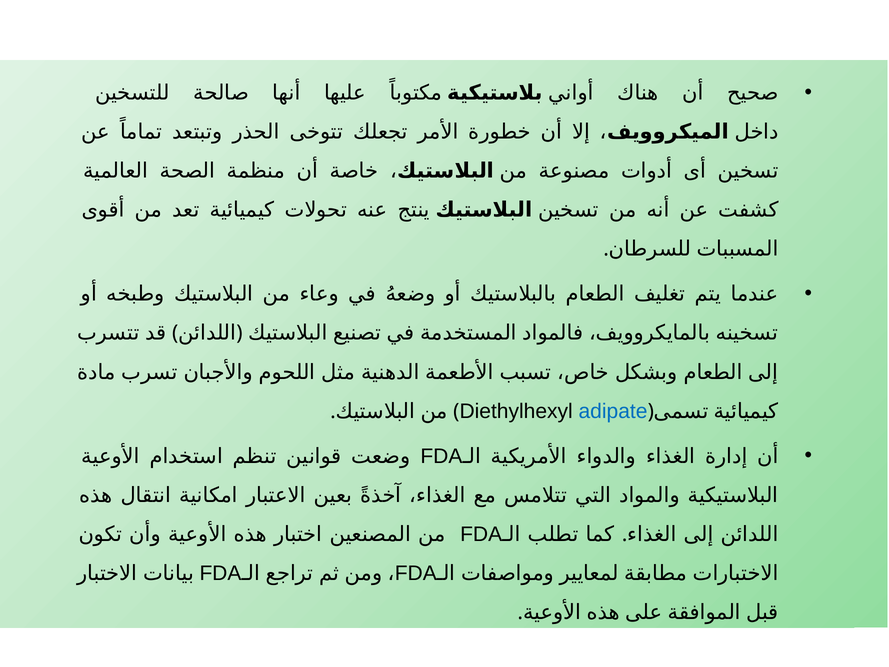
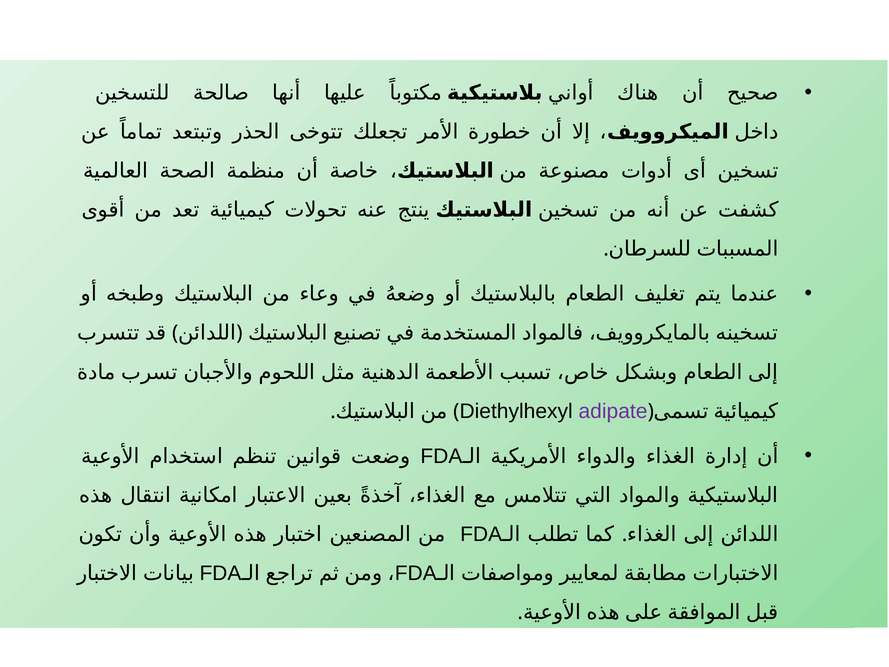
adipate colour: blue -> purple
